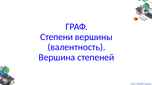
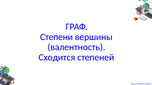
Вершина: Вершина -> Сходится
